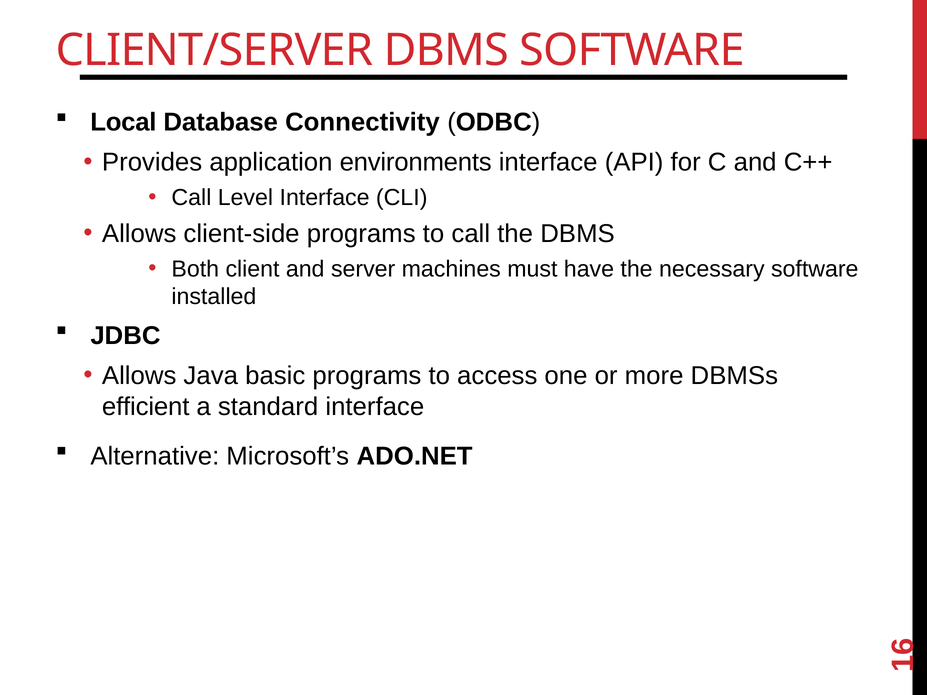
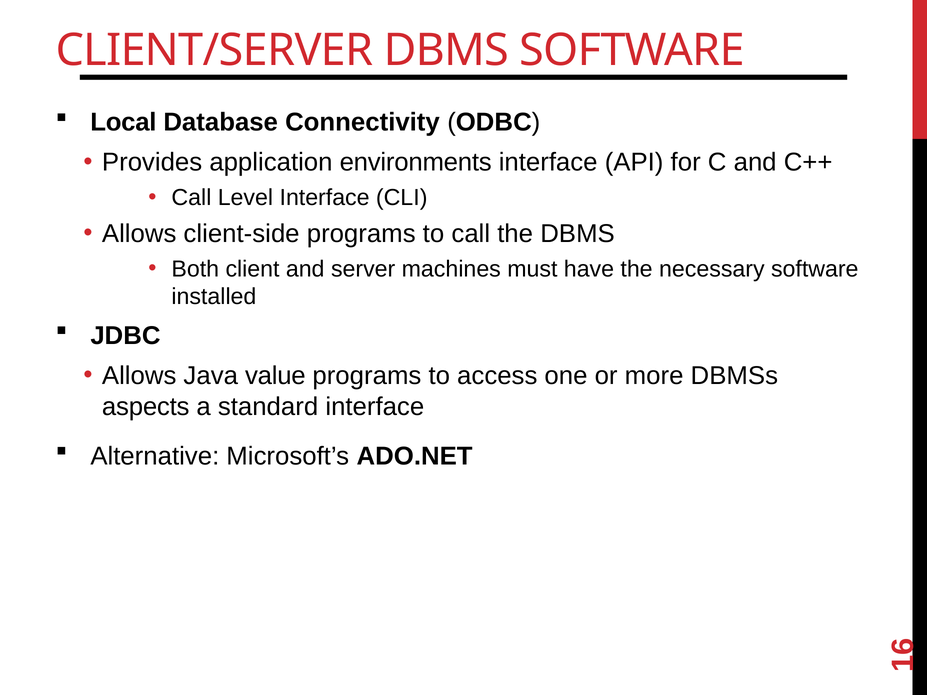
basic: basic -> value
efficient: efficient -> aspects
